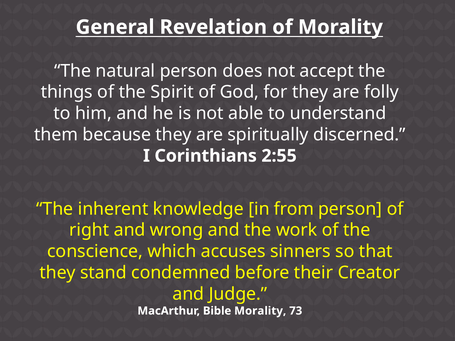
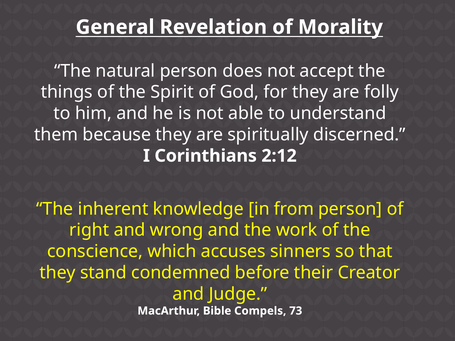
2:55: 2:55 -> 2:12
Bible Morality: Morality -> Compels
